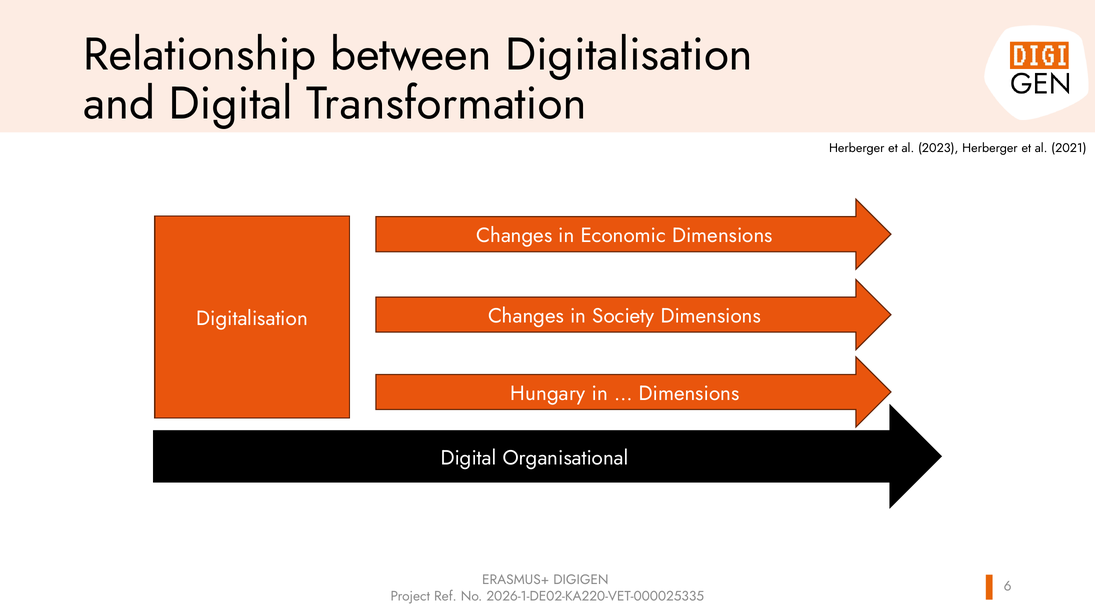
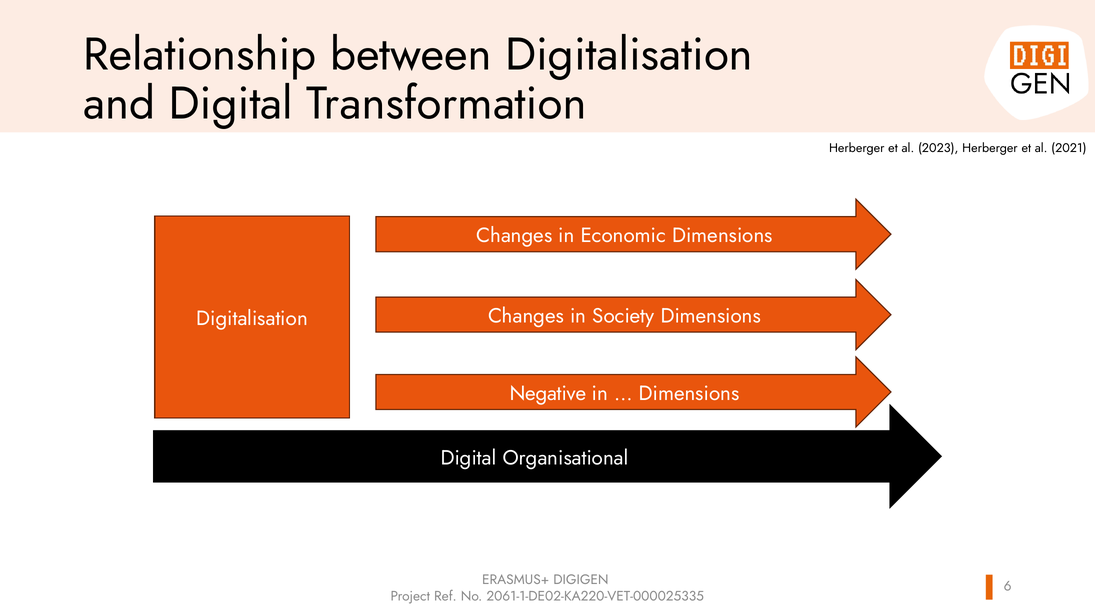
Hungary: Hungary -> Negative
2026-1-DE02-KA220-VET-000025335: 2026-1-DE02-KA220-VET-000025335 -> 2061-1-DE02-KA220-VET-000025335
